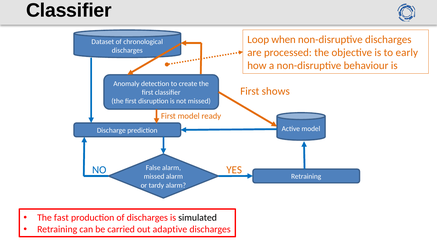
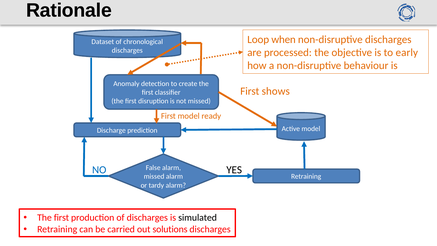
Classifier at (69, 10): Classifier -> Rationale
YES colour: orange -> black
fast at (61, 218): fast -> first
adaptive: adaptive -> solutions
